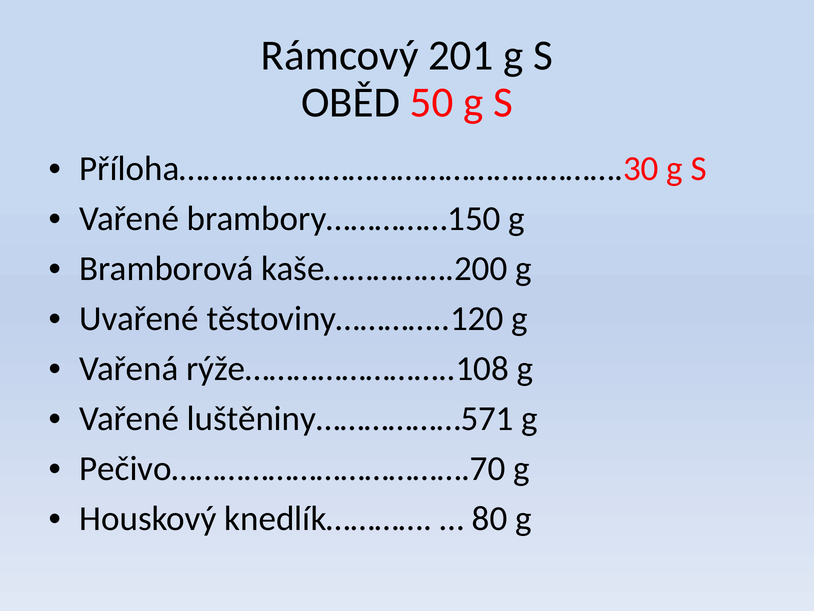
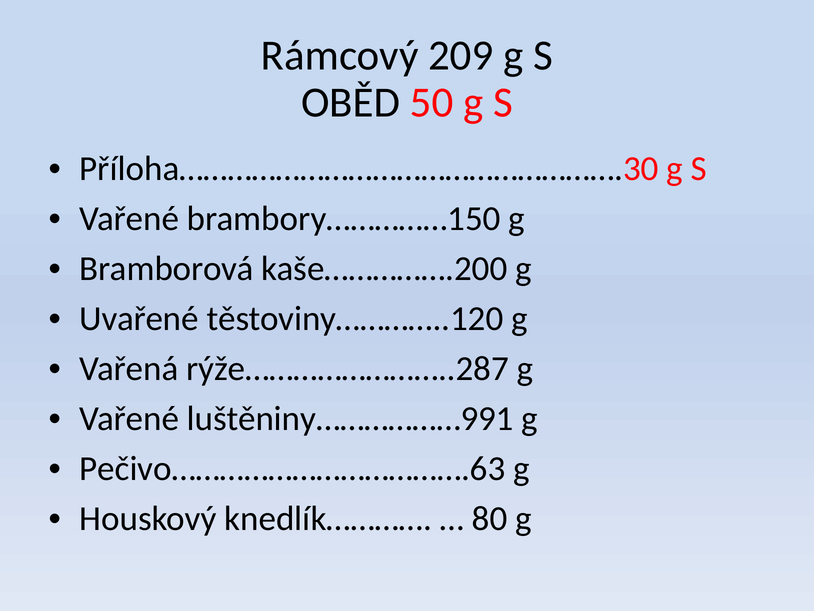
201: 201 -> 209
rýže……………………..108: rýže……………………..108 -> rýže……………………..287
luštěniny………………571: luštěniny………………571 -> luštěniny………………991
Pečivo……………………………….70: Pečivo……………………………….70 -> Pečivo……………………………….63
